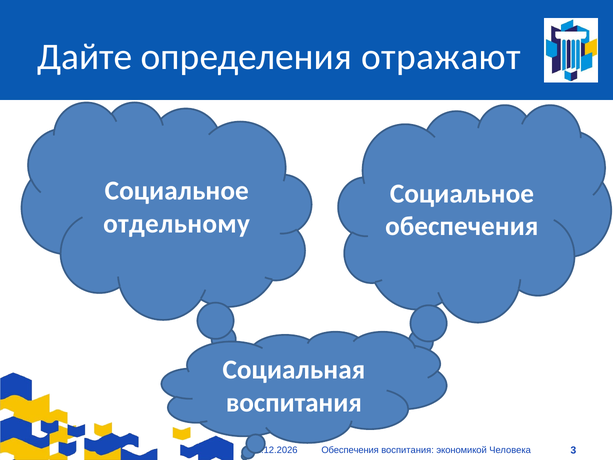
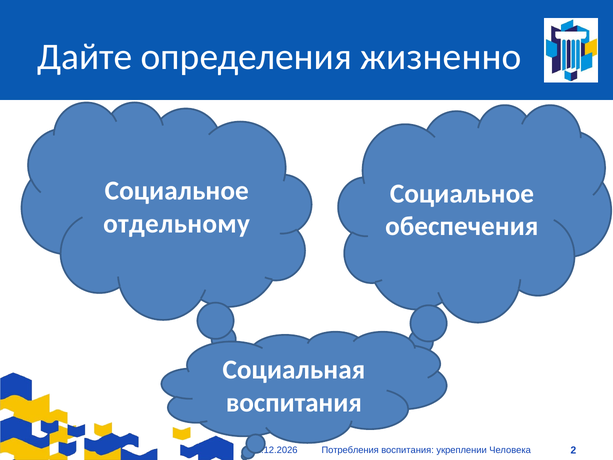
отражают: отражают -> жизненно
Обеспечения at (350, 450): Обеспечения -> Потребления
экономикой: экономикой -> укреплении
3: 3 -> 2
